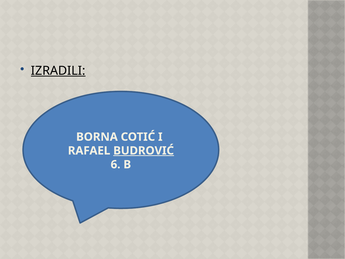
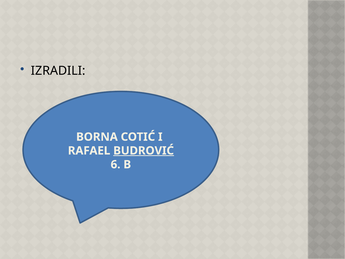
IZRADILI underline: present -> none
